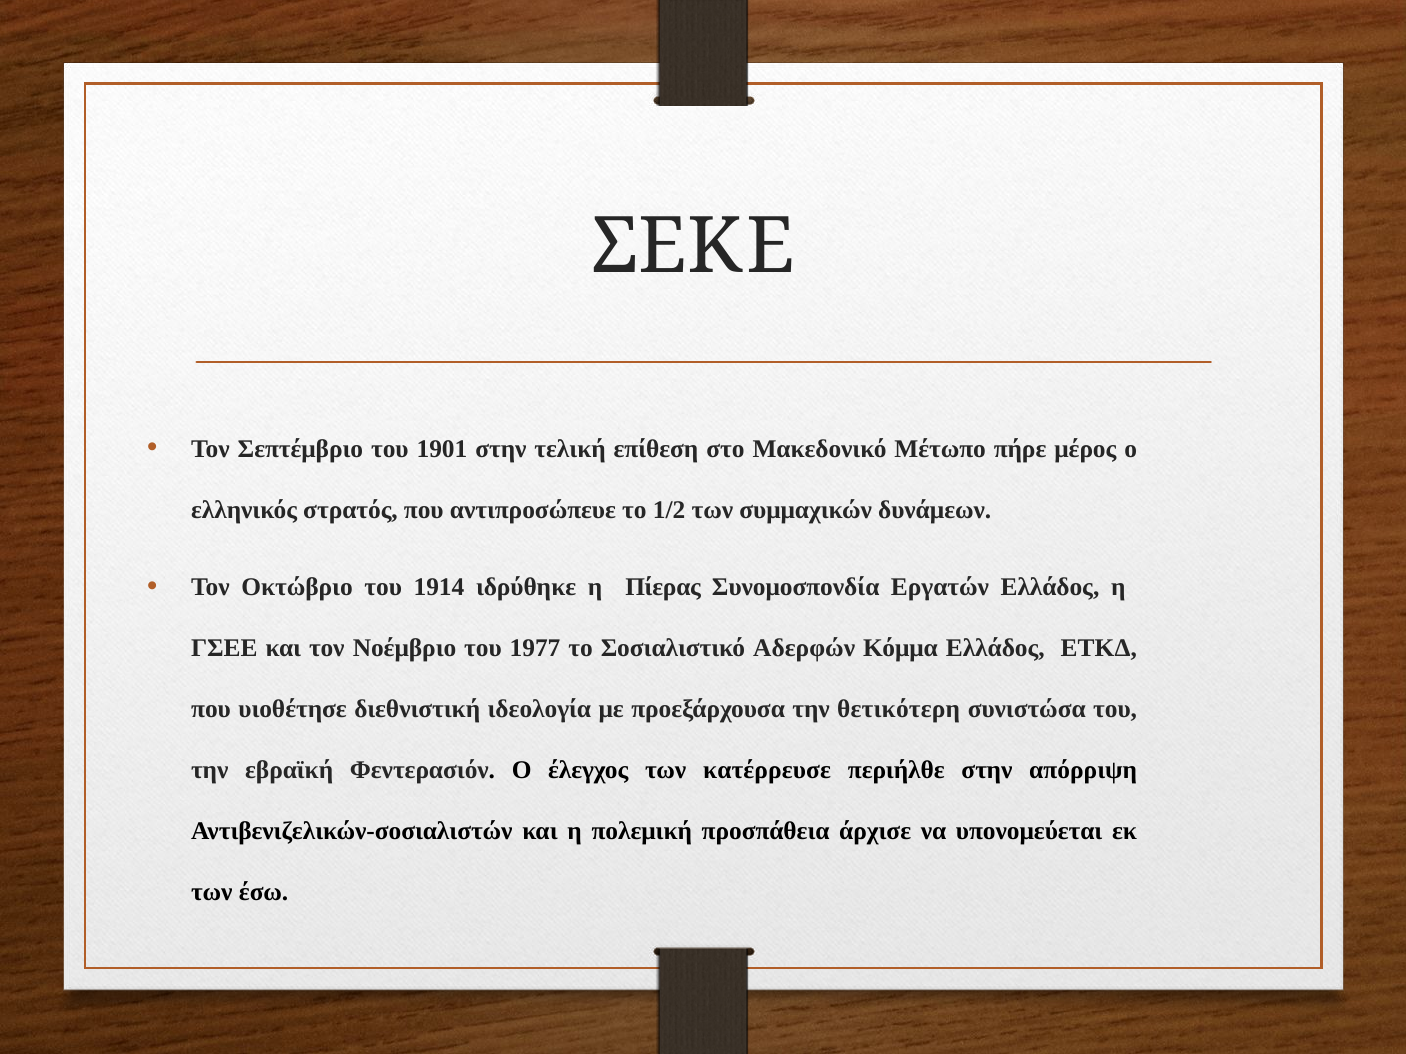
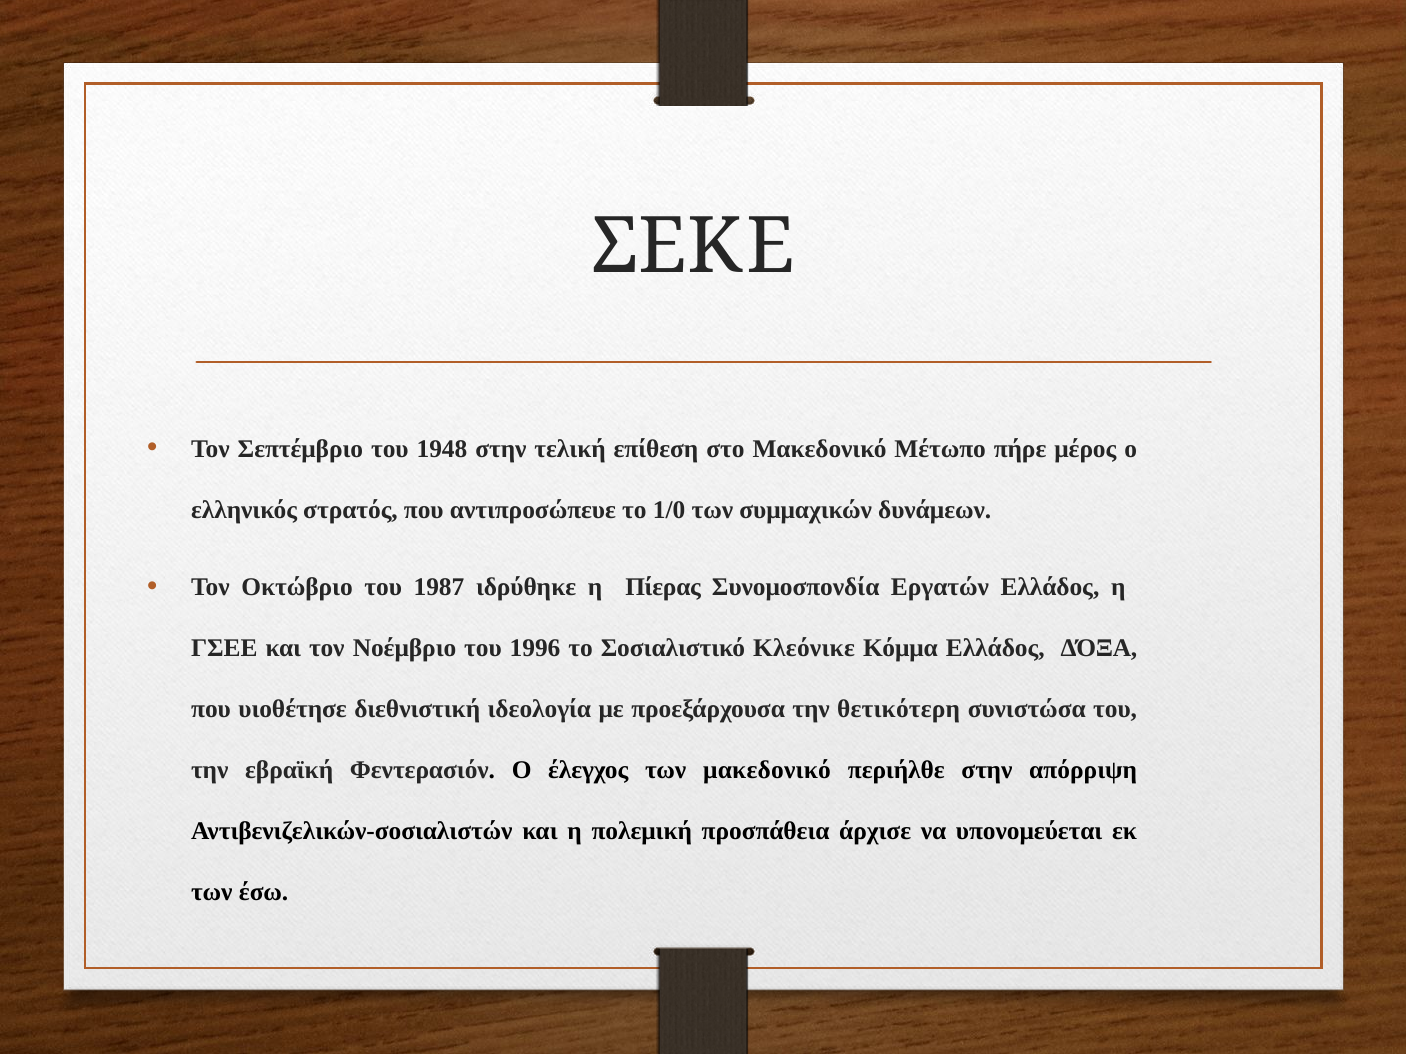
1901: 1901 -> 1948
1/2: 1/2 -> 1/0
1914: 1914 -> 1987
1977: 1977 -> 1996
Αδερφών: Αδερφών -> Κλεόνικε
ΕΤΚΔ: ΕΤΚΔ -> ΔΌΞΑ
των κατέρρευσε: κατέρρευσε -> μακεδονικό
